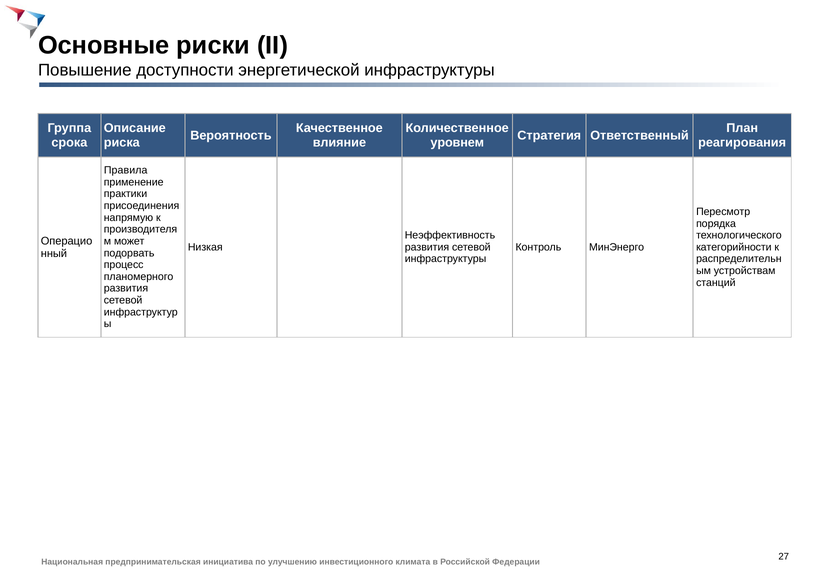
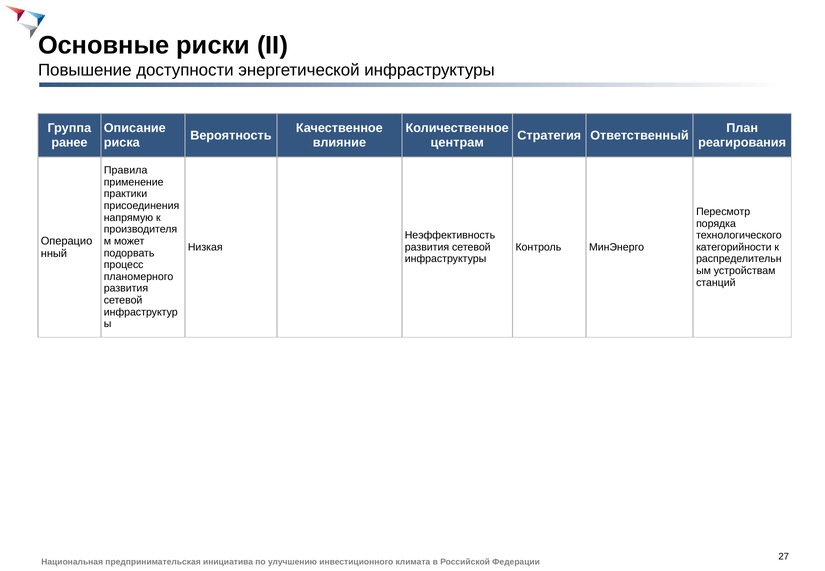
срока: срока -> ранее
уровнем: уровнем -> центрам
